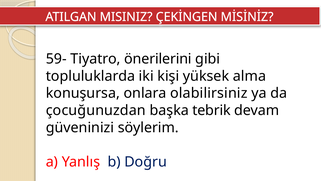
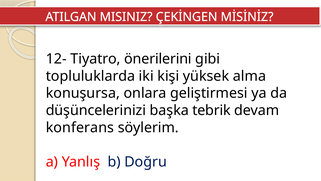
59-: 59- -> 12-
olabilirsiniz: olabilirsiniz -> geliştirmesi
çocuğunuzdan: çocuğunuzdan -> düşüncelerinizi
güveninizi: güveninizi -> konferans
